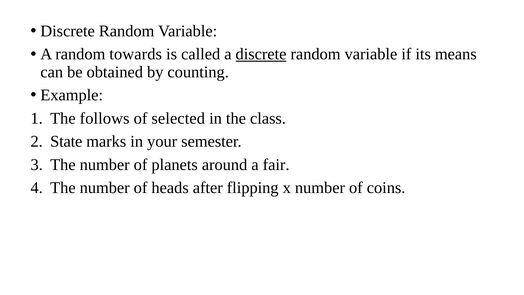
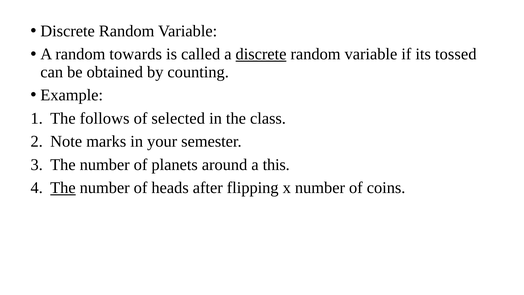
means: means -> tossed
State: State -> Note
fair: fair -> this
The at (63, 188) underline: none -> present
